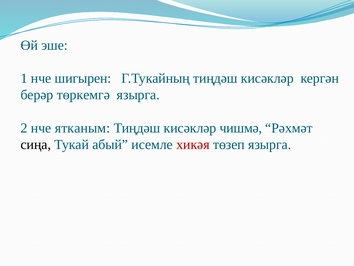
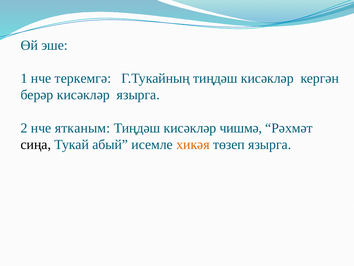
шигырен: шигырен -> теркемгә
берәр төркемгә: төркемгә -> кисәкләр
хикәя colour: red -> orange
